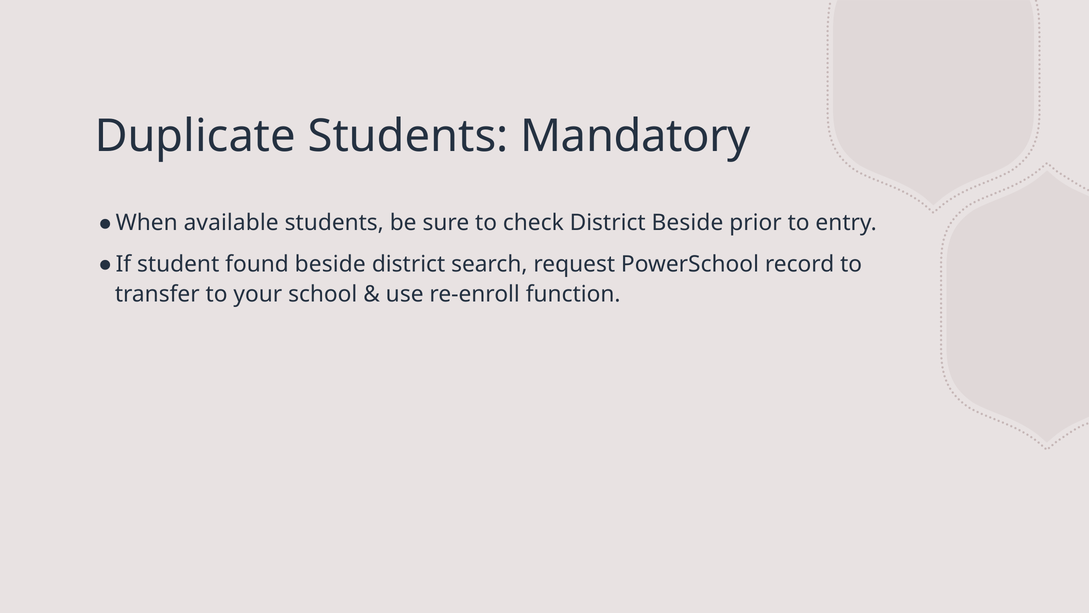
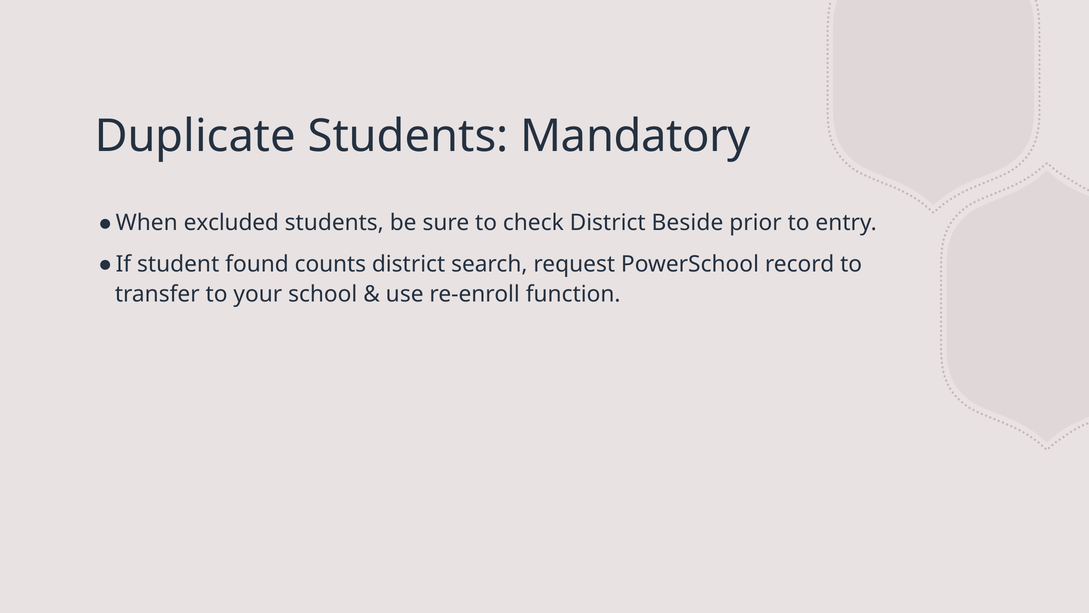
available: available -> excluded
found beside: beside -> counts
